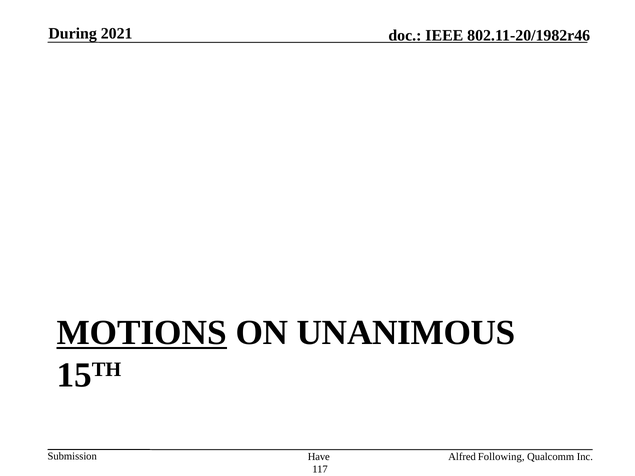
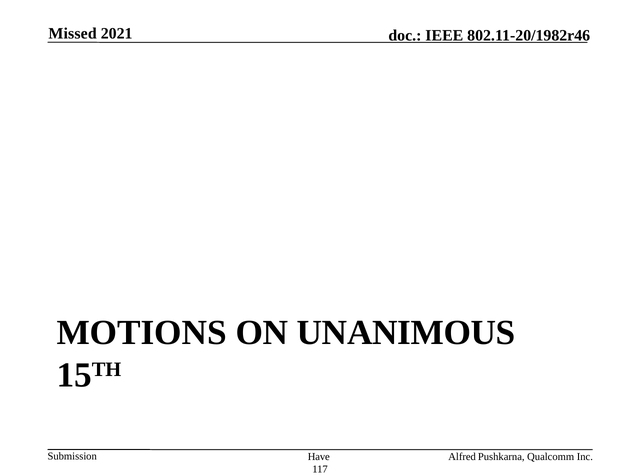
During: During -> Missed
MOTIONS underline: present -> none
Following: Following -> Pushkarna
